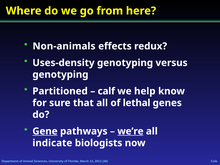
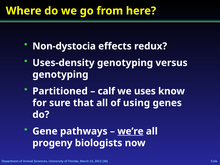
Non-animals: Non-animals -> Non-dystocia
help: help -> uses
lethal: lethal -> using
Gene underline: present -> none
indicate: indicate -> progeny
